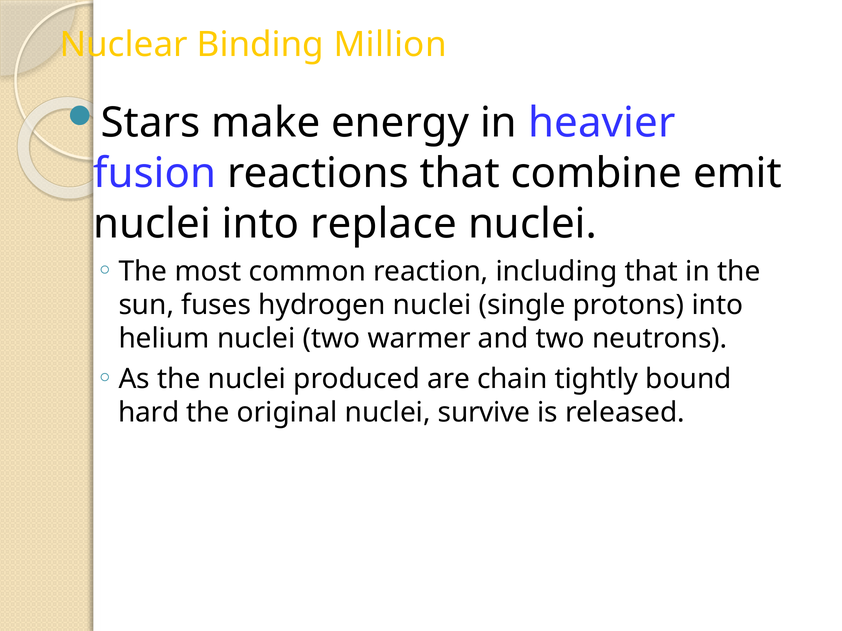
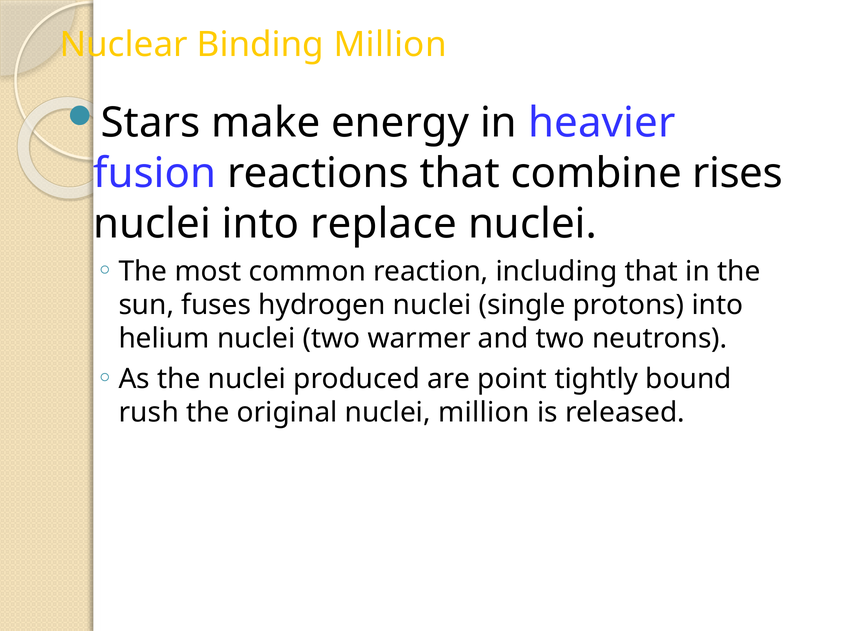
emit: emit -> rises
chain: chain -> point
hard: hard -> rush
nuclei survive: survive -> million
